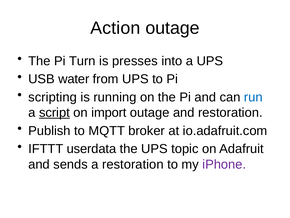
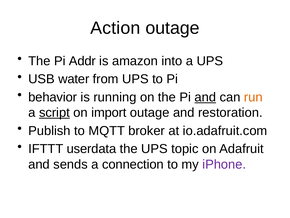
Turn: Turn -> Addr
presses: presses -> amazon
scripting: scripting -> behavior
and at (205, 97) underline: none -> present
run colour: blue -> orange
a restoration: restoration -> connection
